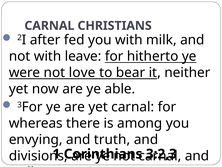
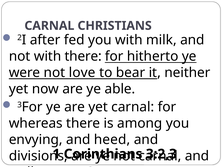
with leave: leave -> there
truth: truth -> heed
